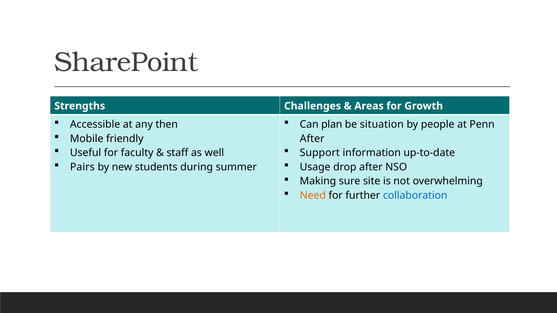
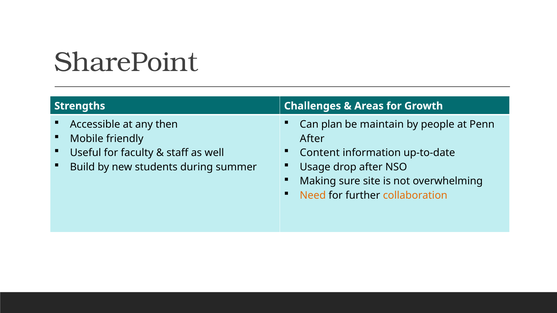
situation: situation -> maintain
Support: Support -> Content
Pairs: Pairs -> Build
collaboration colour: blue -> orange
